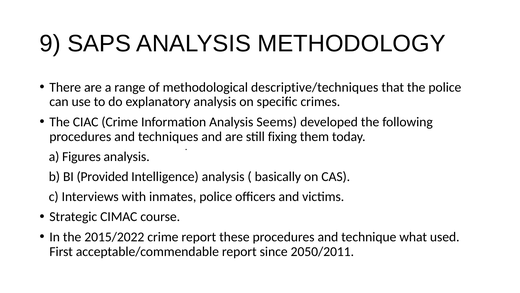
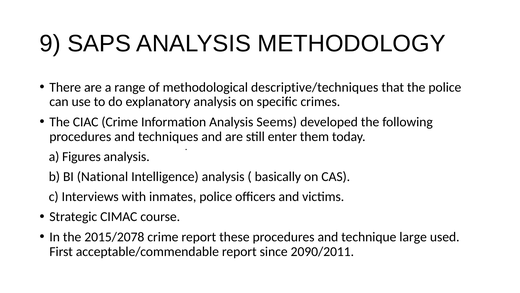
fixing: fixing -> enter
Provided: Provided -> National
2015/2022: 2015/2022 -> 2015/2078
what: what -> large
2050/2011: 2050/2011 -> 2090/2011
